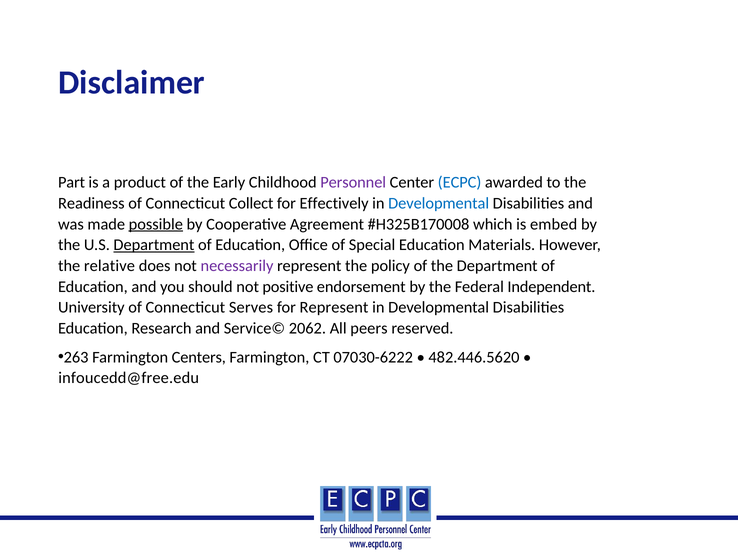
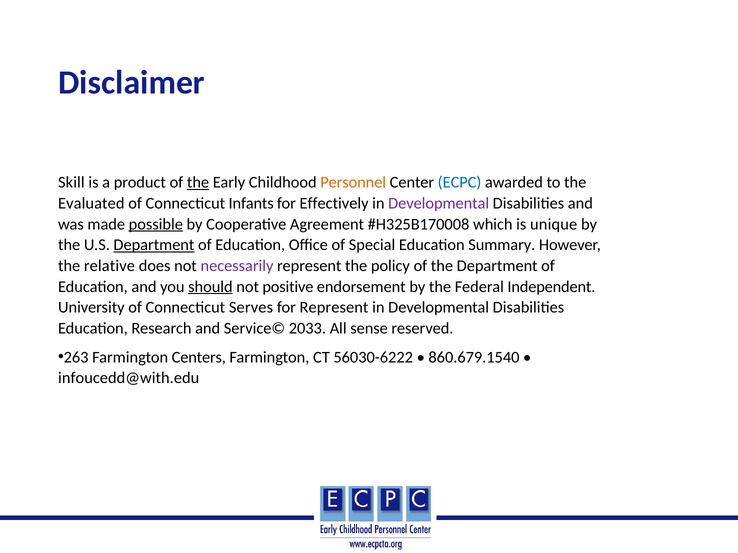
Part: Part -> Skill
the at (198, 183) underline: none -> present
Personnel colour: purple -> orange
Readiness: Readiness -> Evaluated
Collect: Collect -> Infants
Developmental at (439, 204) colour: blue -> purple
embed: embed -> unique
Materials: Materials -> Summary
should underline: none -> present
2062: 2062 -> 2033
peers: peers -> sense
07030-6222: 07030-6222 -> 56030-6222
482.446.5620: 482.446.5620 -> 860.679.1540
infoucedd@free.edu: infoucedd@free.edu -> infoucedd@with.edu
